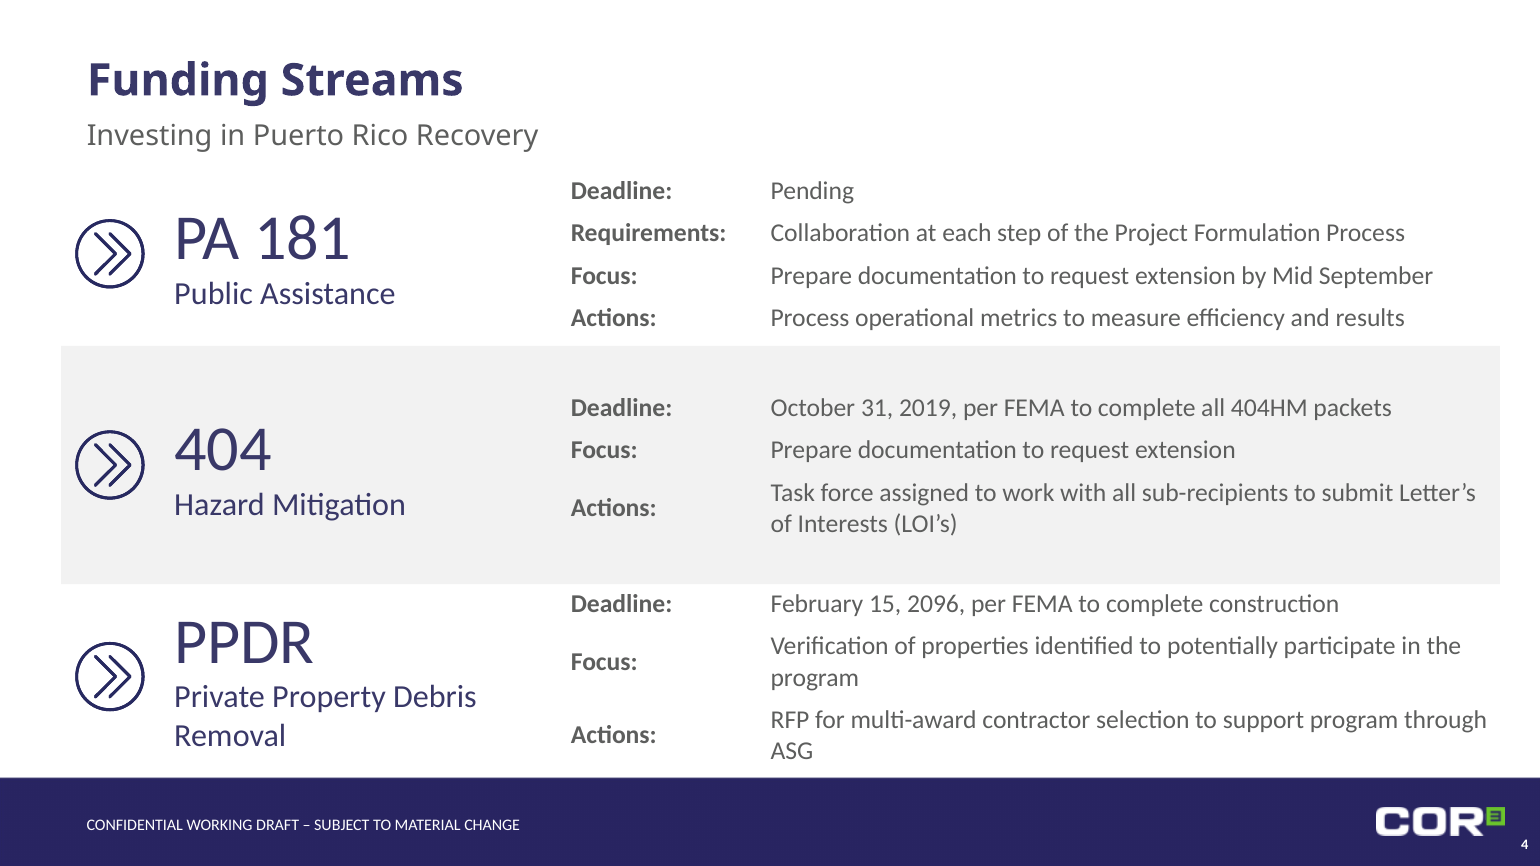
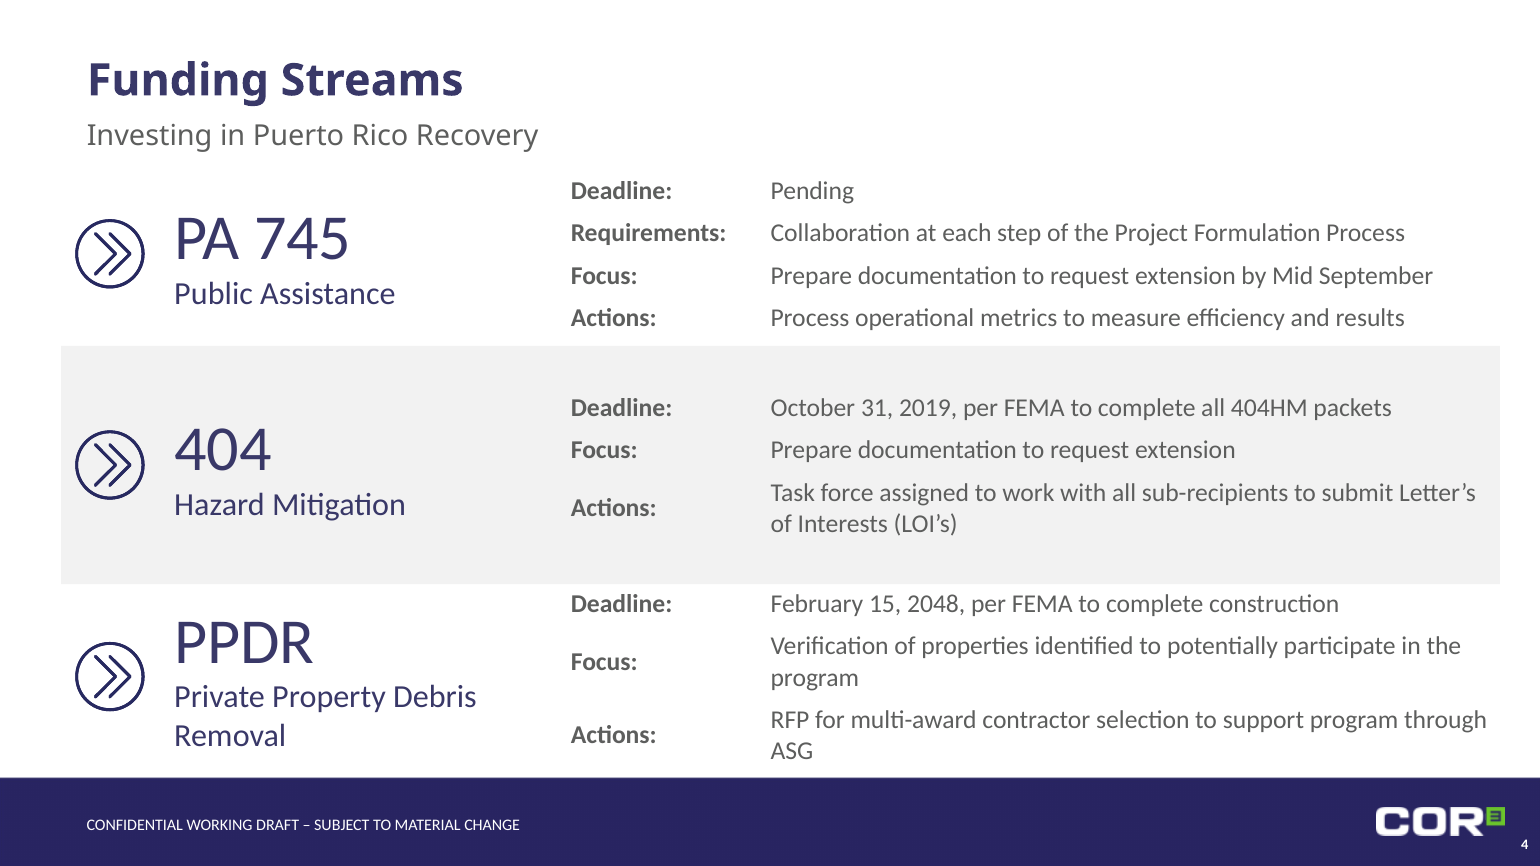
181: 181 -> 745
2096: 2096 -> 2048
